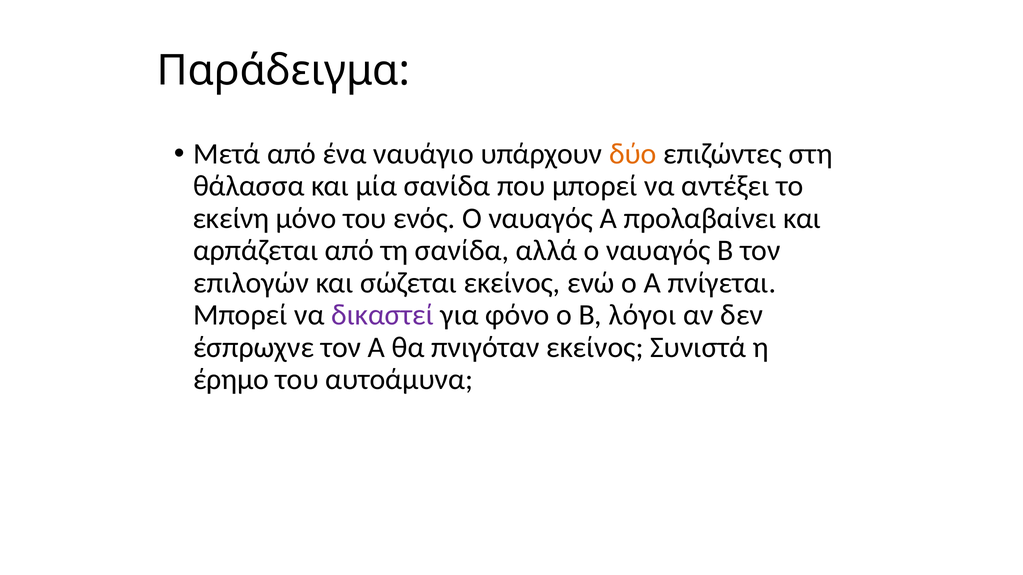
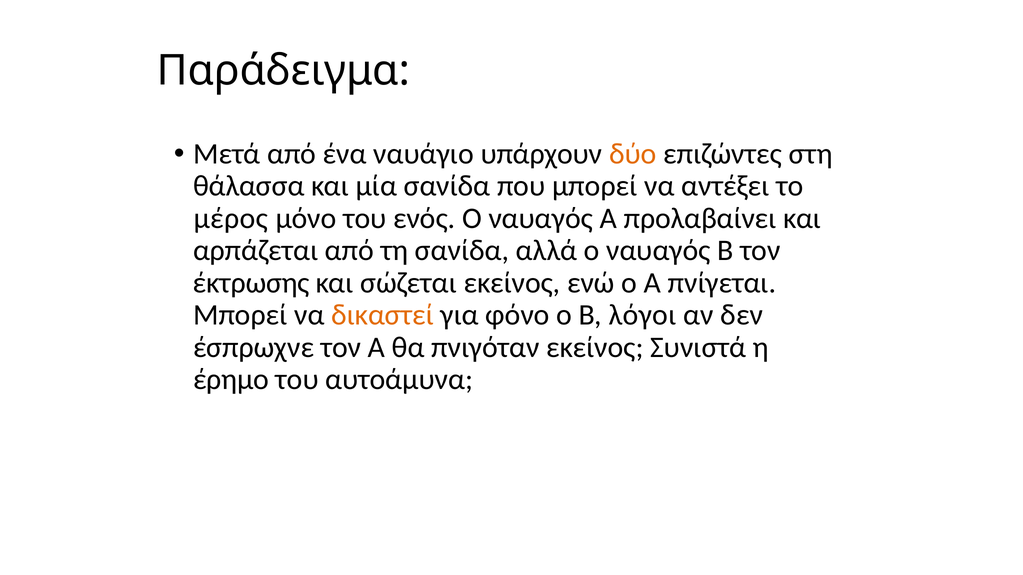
εκείνη: εκείνη -> μέρος
επιλογών: επιλογών -> έκτρωσης
δικαστεί colour: purple -> orange
